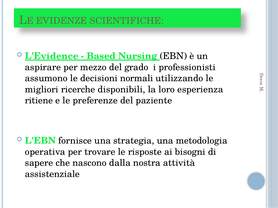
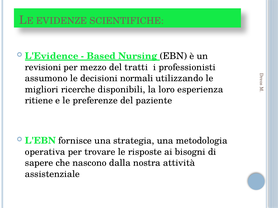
aspirare: aspirare -> revisioni
grado: grado -> tratti
